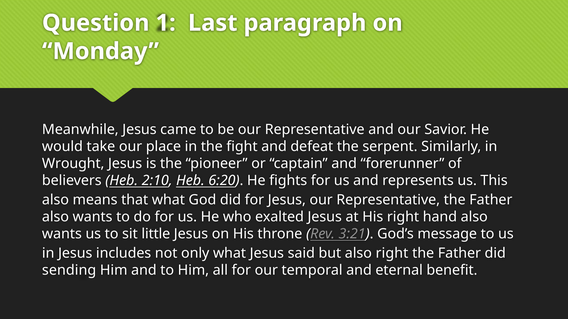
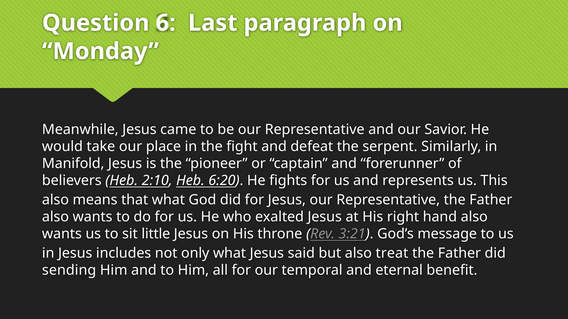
1: 1 -> 6
Wrought: Wrought -> Manifold
also right: right -> treat
